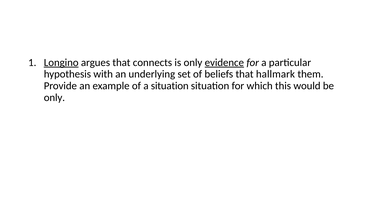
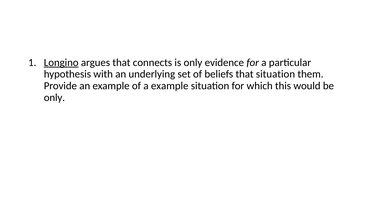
evidence underline: present -> none
that hallmark: hallmark -> situation
a situation: situation -> example
